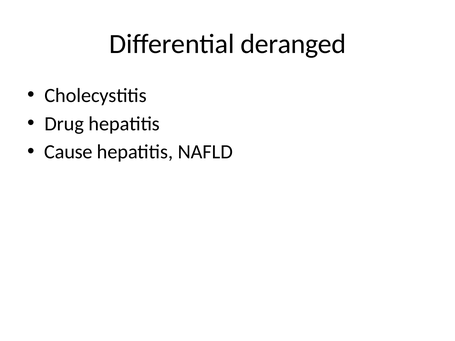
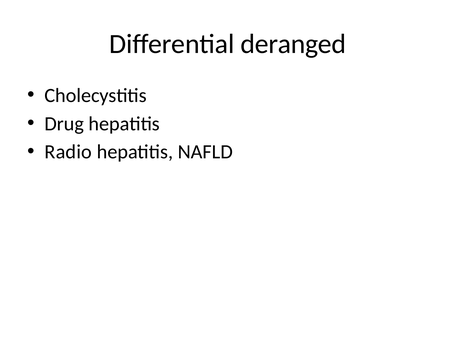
Cause: Cause -> Radio
